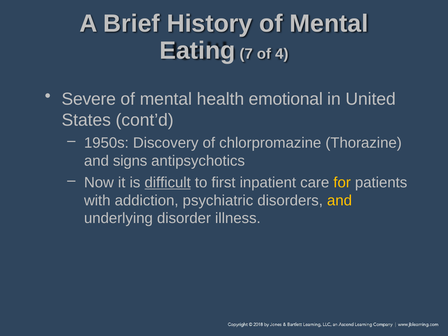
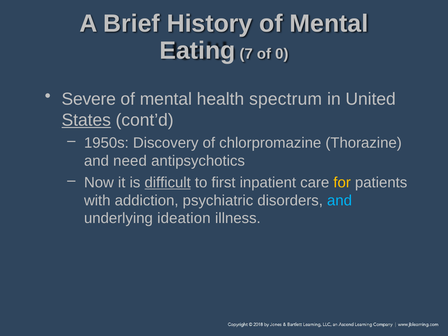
4: 4 -> 0
emotional: emotional -> spectrum
States underline: none -> present
signs: signs -> need
and at (340, 200) colour: yellow -> light blue
disorder: disorder -> ideation
